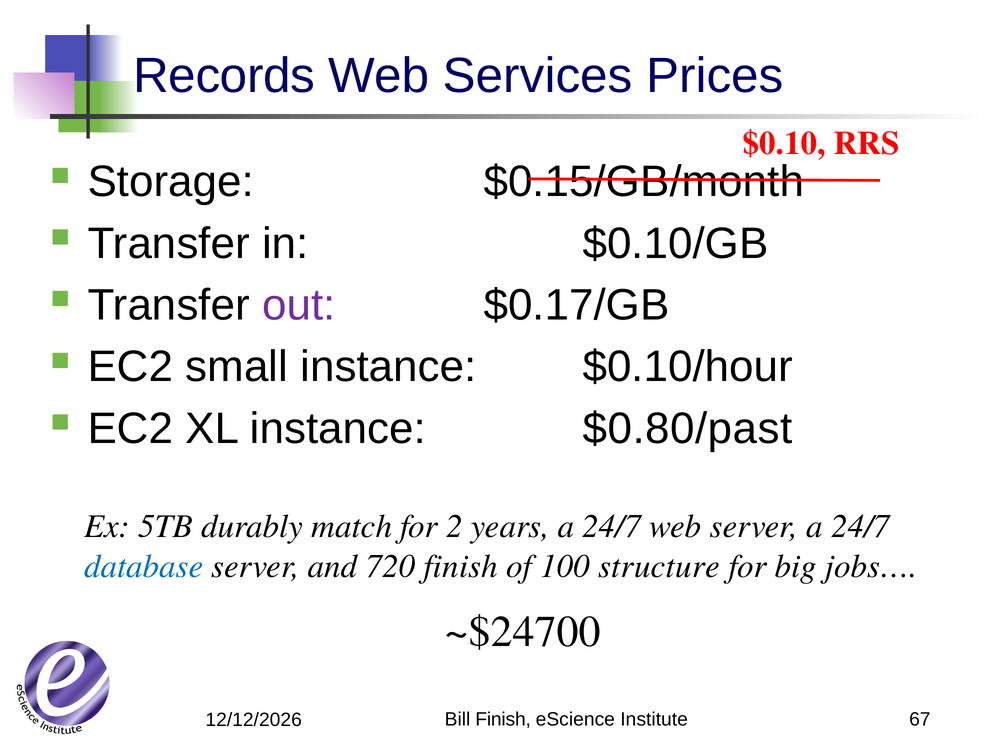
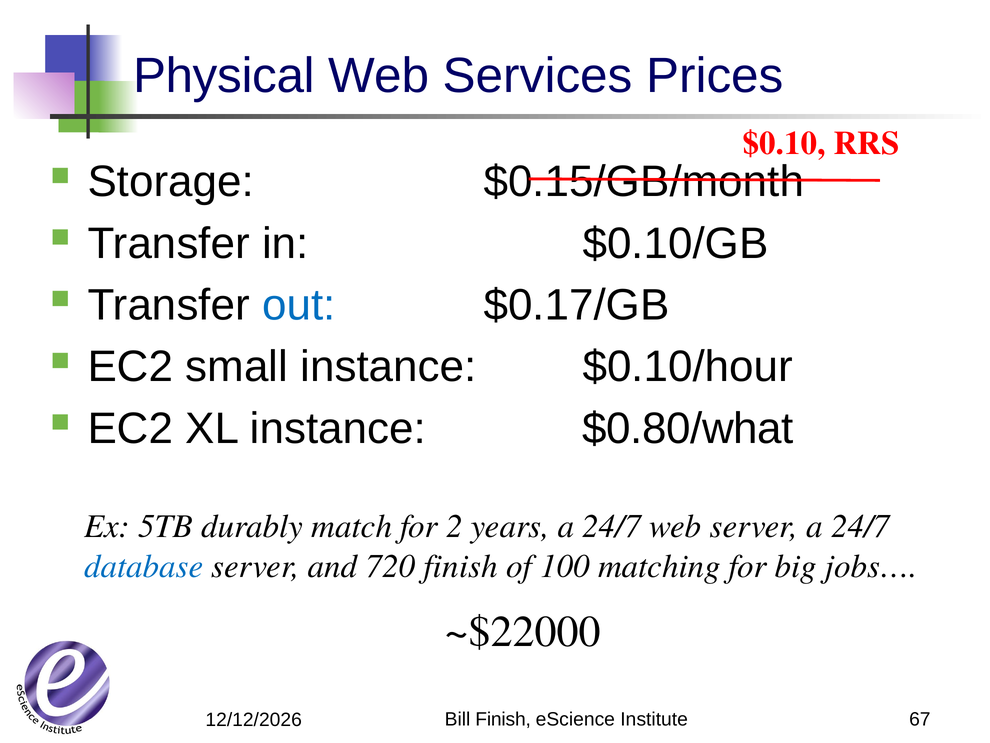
Records: Records -> Physical
out colour: purple -> blue
$0.80/past: $0.80/past -> $0.80/what
structure: structure -> matching
~$24700: ~$24700 -> ~$22000
